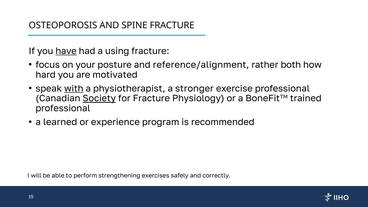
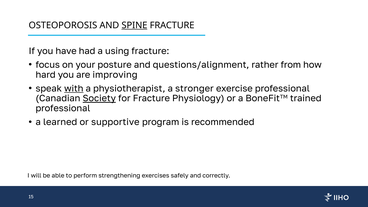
SPINE underline: none -> present
have underline: present -> none
reference/alignment: reference/alignment -> questions/alignment
both: both -> from
motivated: motivated -> improving
experience: experience -> supportive
